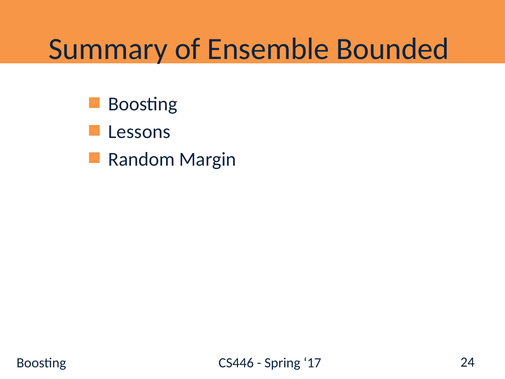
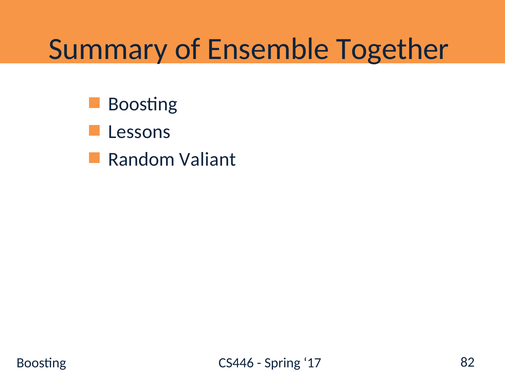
Bounded: Bounded -> Together
Margin: Margin -> Valiant
24: 24 -> 82
